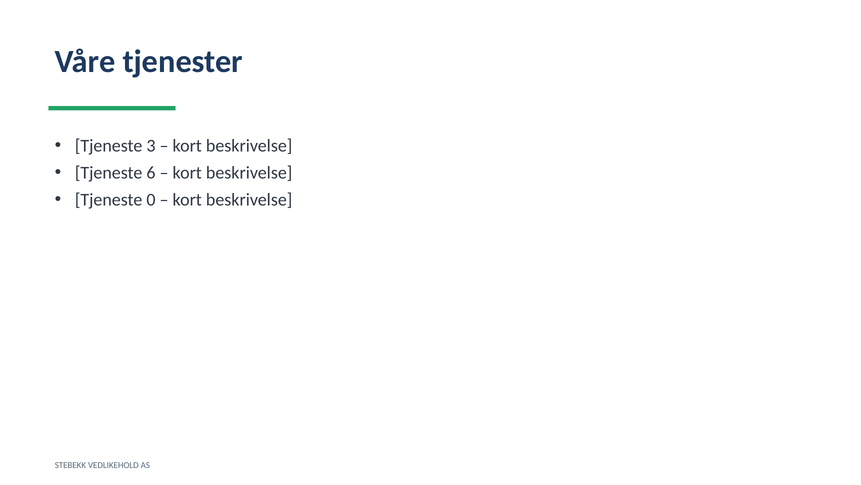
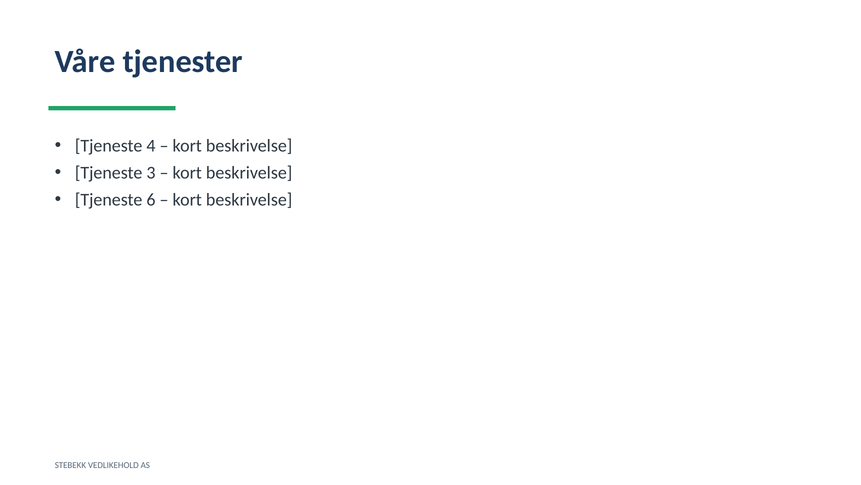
3: 3 -> 4
6: 6 -> 3
0: 0 -> 6
